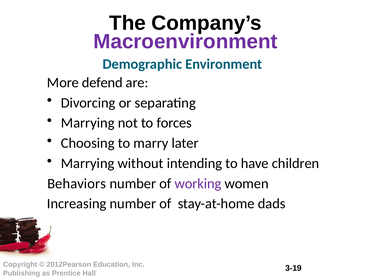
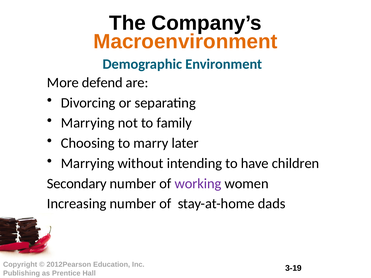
Macroenvironment colour: purple -> orange
forces: forces -> family
Behaviors: Behaviors -> Secondary
